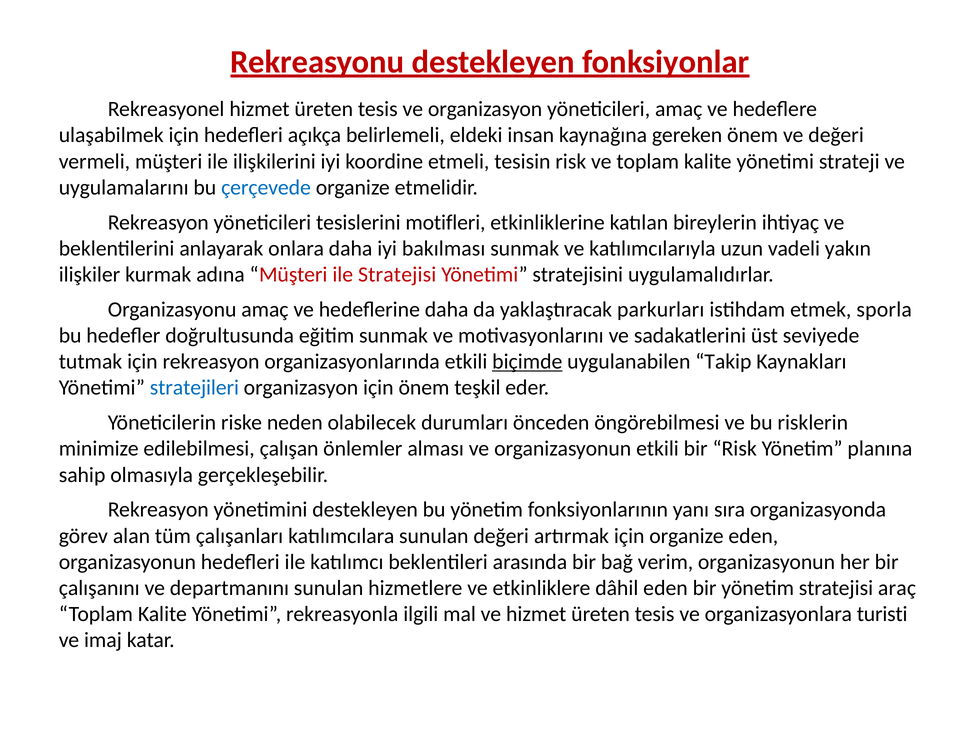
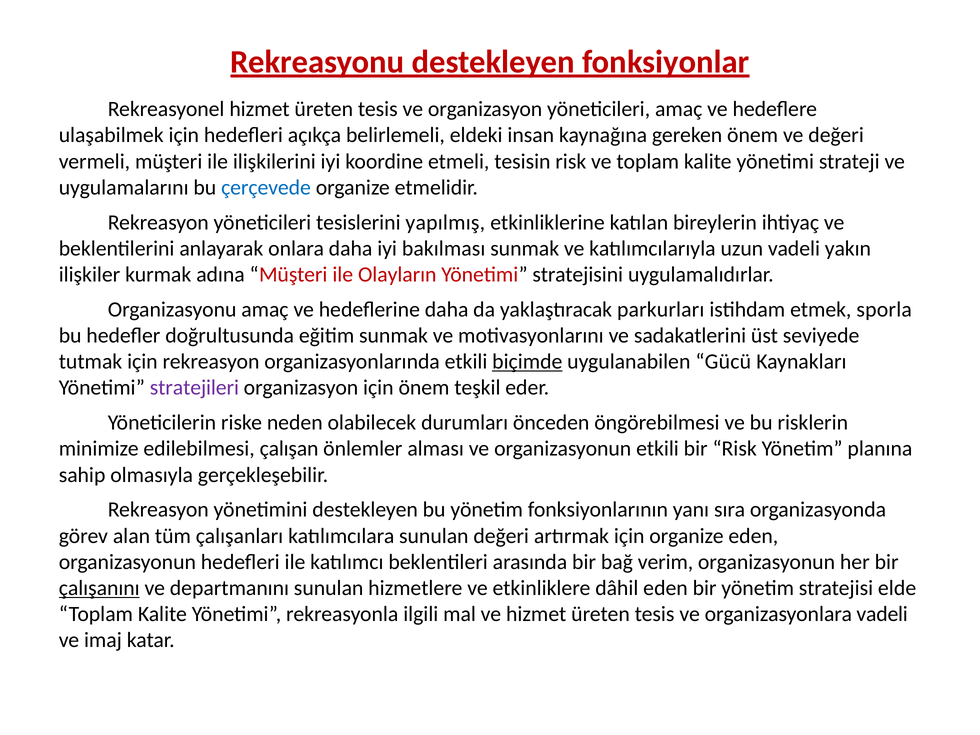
motifleri: motifleri -> yapılmış
ile Stratejisi: Stratejisi -> Olayların
Takip: Takip -> Gücü
stratejileri colour: blue -> purple
çalışanını underline: none -> present
araç: araç -> elde
organizasyonlara turisti: turisti -> vadeli
